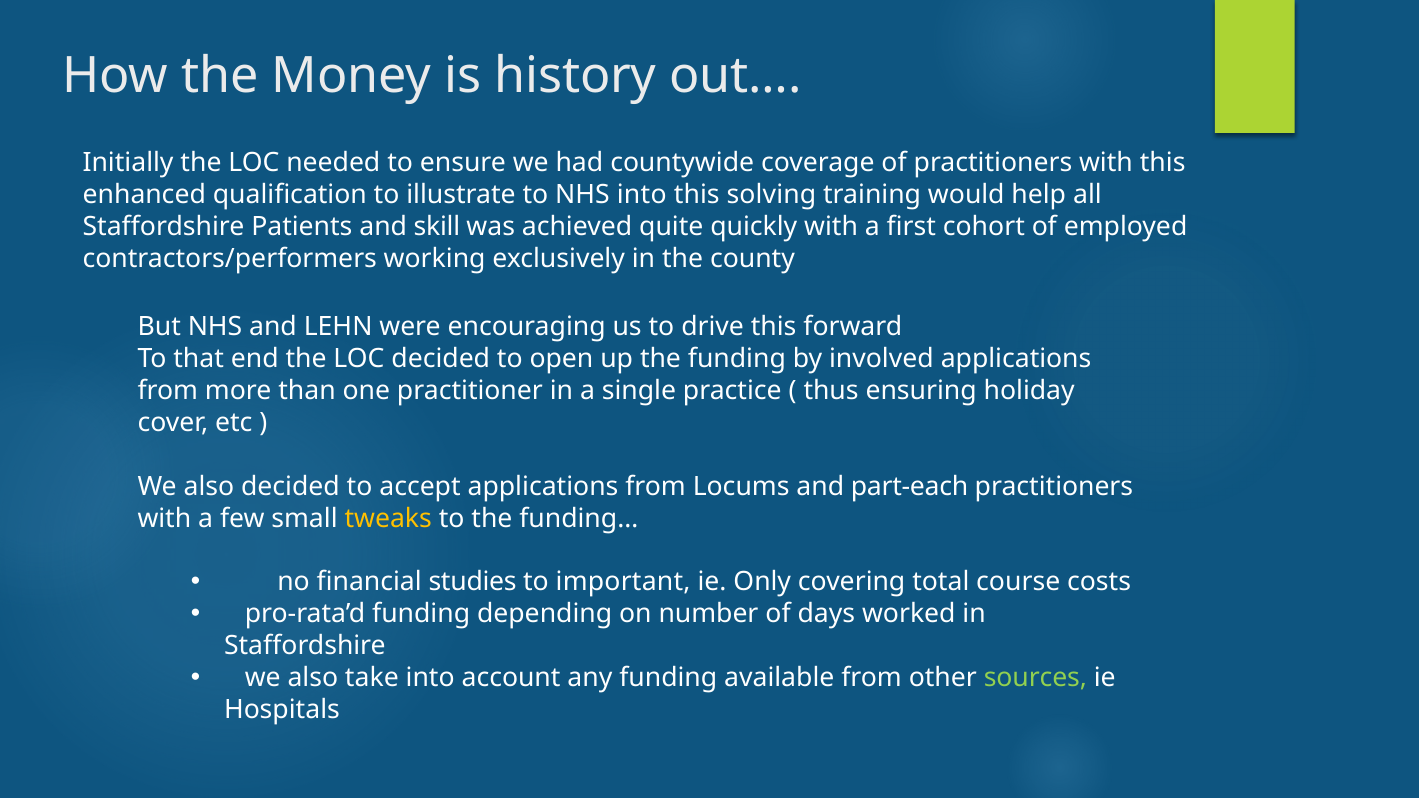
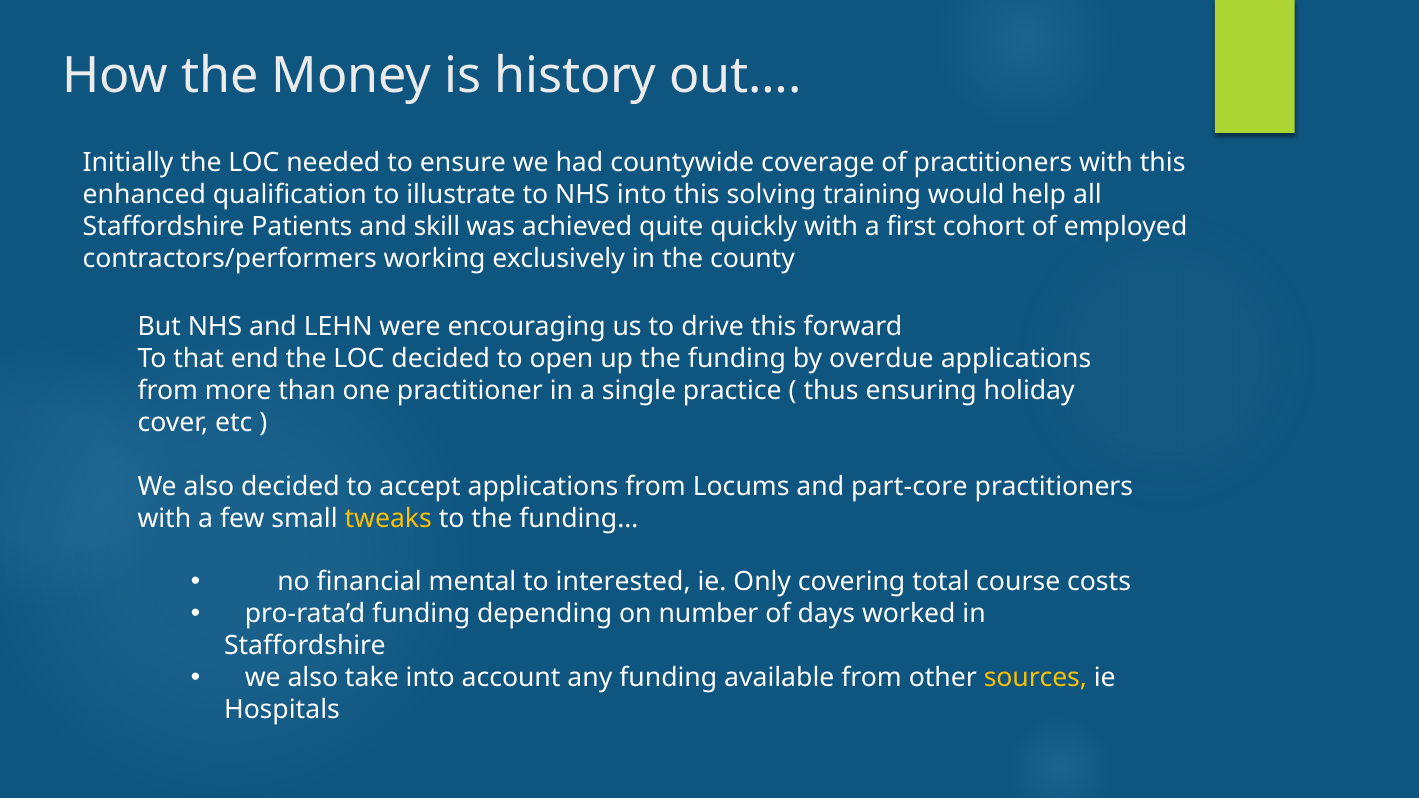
involved: involved -> overdue
part-each: part-each -> part-core
studies: studies -> mental
important: important -> interested
sources colour: light green -> yellow
